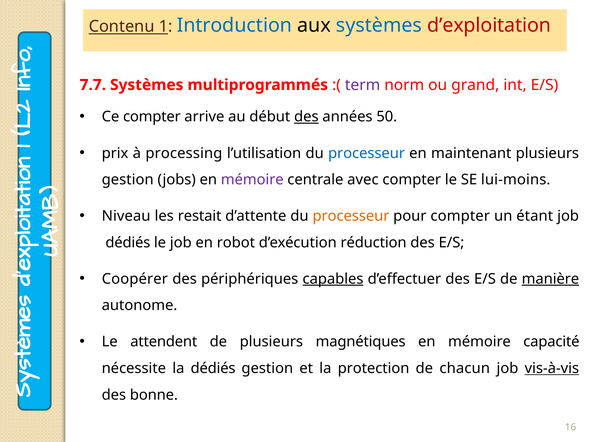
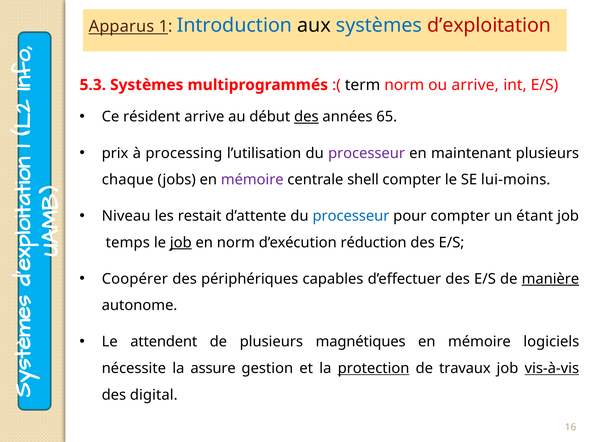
Contenu: Contenu -> Apparus
7.7: 7.7 -> 5.3
term colour: purple -> black
ou grand: grand -> arrive
Ce compter: compter -> résident
50: 50 -> 65
processeur at (367, 153) colour: blue -> purple
gestion at (128, 180): gestion -> chaque
avec: avec -> shell
processeur at (351, 216) colour: orange -> blue
dédiés at (128, 243): dédiés -> temps
job at (181, 243) underline: none -> present
en robot: robot -> norm
capables underline: present -> none
capacité: capacité -> logiciels
la dédiés: dédiés -> assure
protection underline: none -> present
chacun: chacun -> travaux
bonne: bonne -> digital
